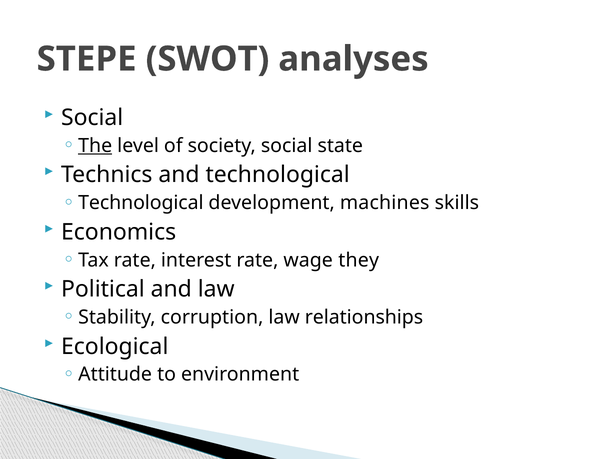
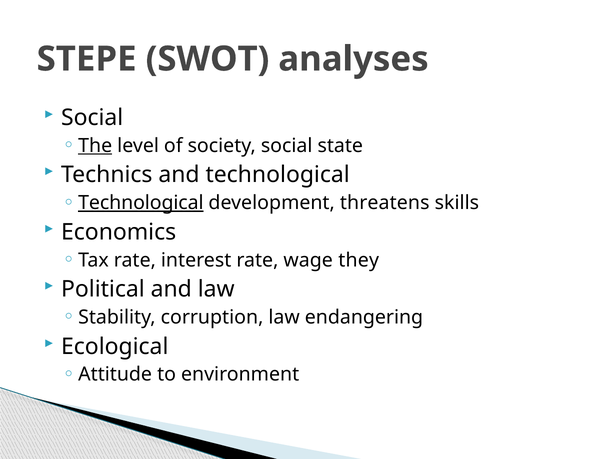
Technological at (141, 203) underline: none -> present
machines: machines -> threatens
relationships: relationships -> endangering
